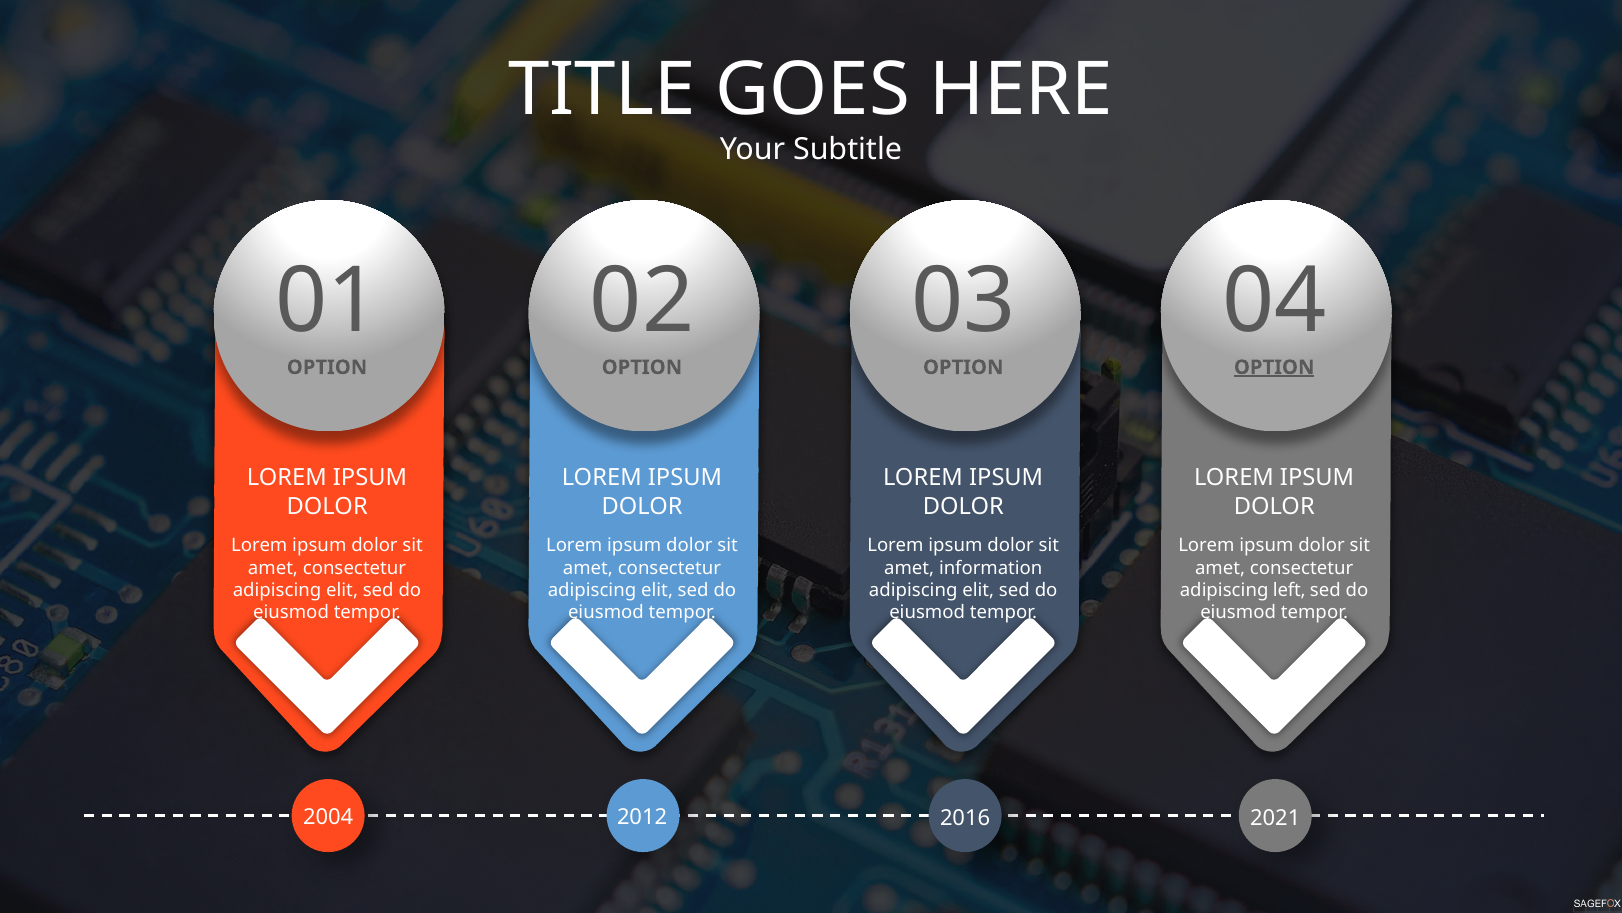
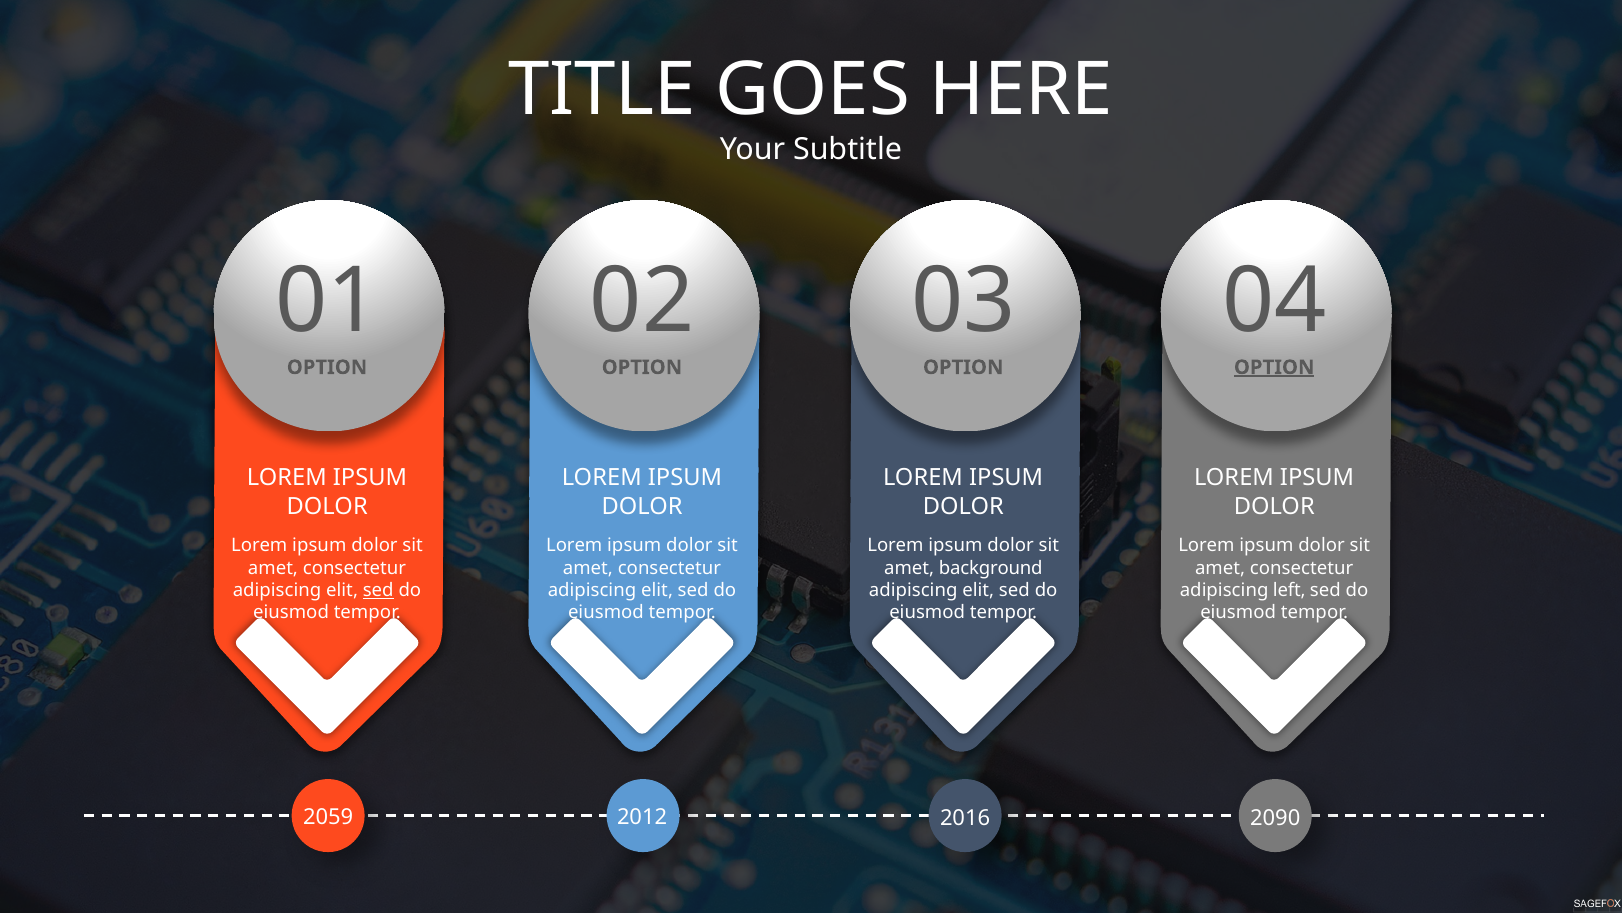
information: information -> background
sed at (378, 590) underline: none -> present
2004: 2004 -> 2059
2021: 2021 -> 2090
